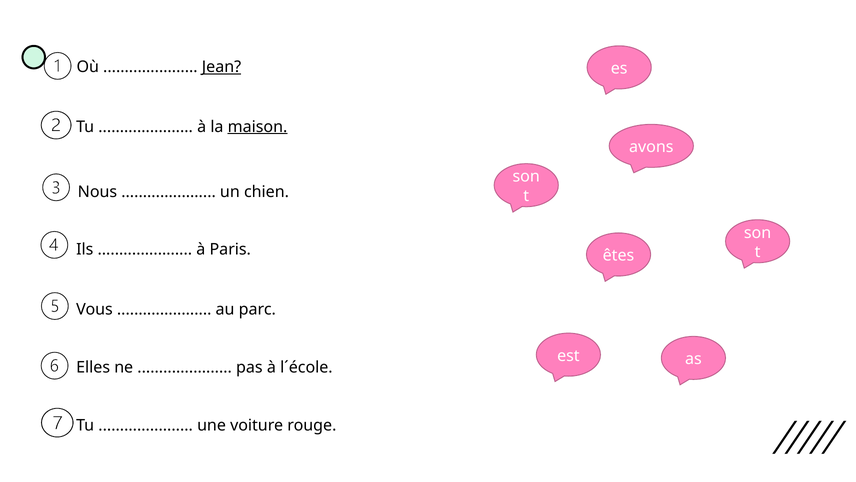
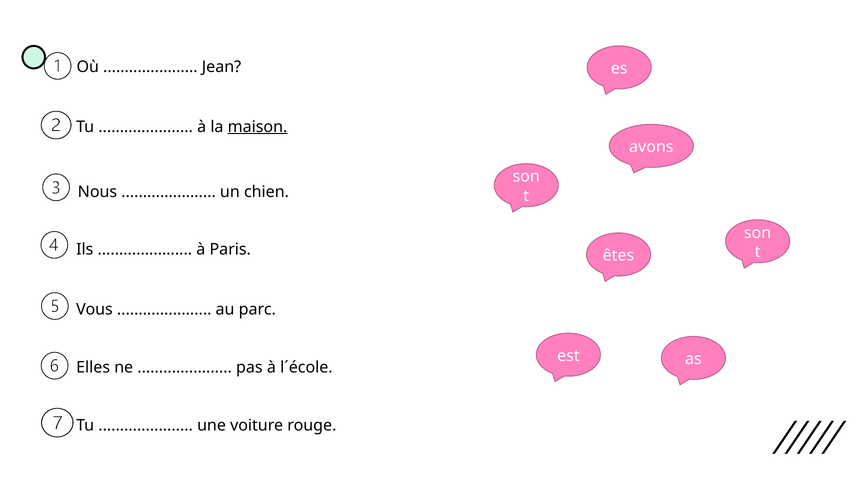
Jean underline: present -> none
